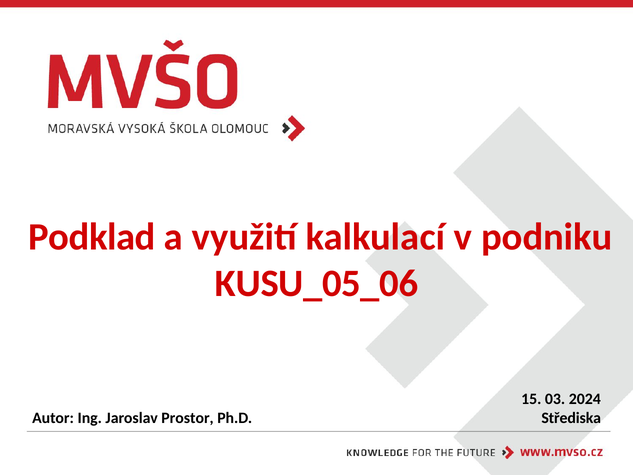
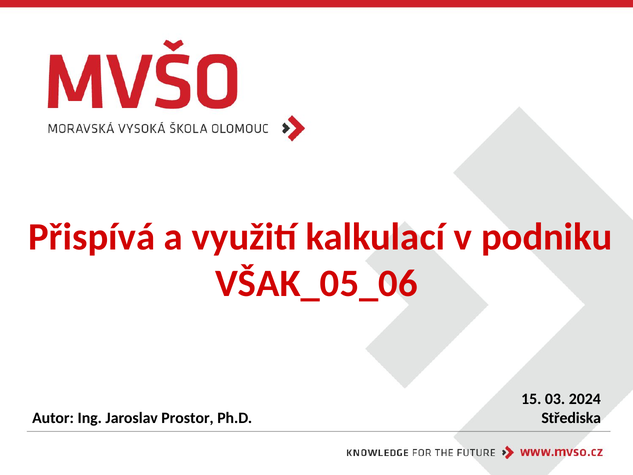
Podklad: Podklad -> Přispívá
KUSU_05_06: KUSU_05_06 -> VŠAK_05_06
